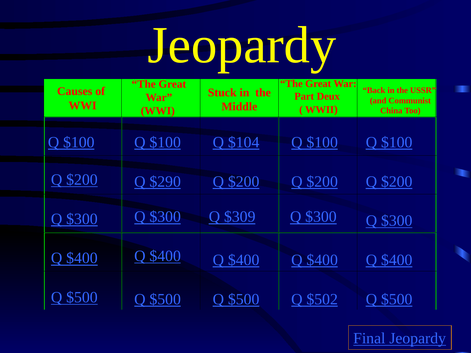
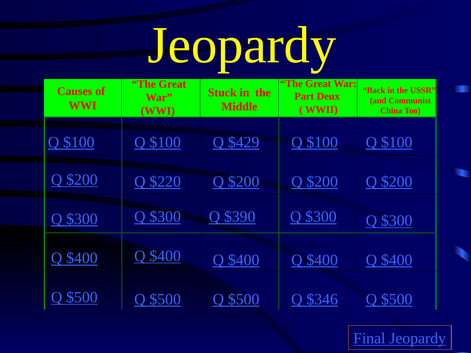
$104: $104 -> $429
$290: $290 -> $220
$309: $309 -> $390
$502: $502 -> $346
